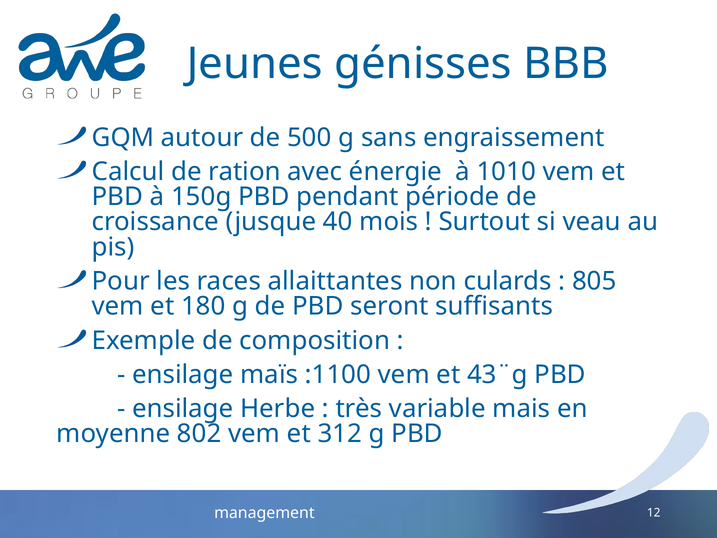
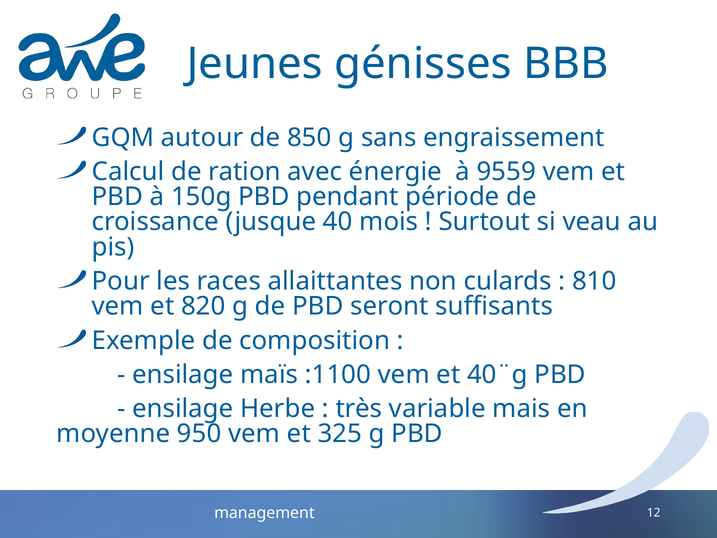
500: 500 -> 850
1010: 1010 -> 9559
805: 805 -> 810
180: 180 -> 820
43¨g: 43¨g -> 40¨g
802: 802 -> 950
312: 312 -> 325
